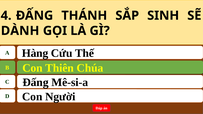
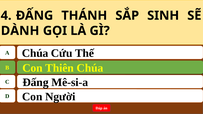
A Hàng: Hàng -> Chúa
